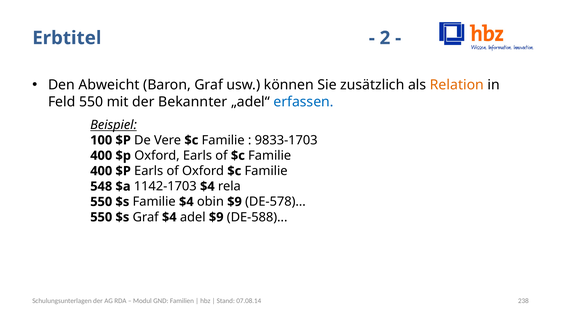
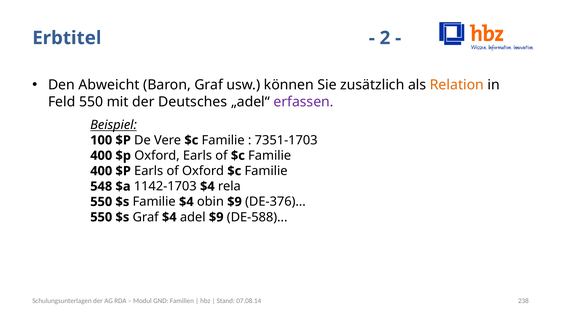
Bekannter: Bekannter -> Deutsches
erfassen colour: blue -> purple
9833-1703: 9833-1703 -> 7351-1703
DE-578: DE-578 -> DE-376
